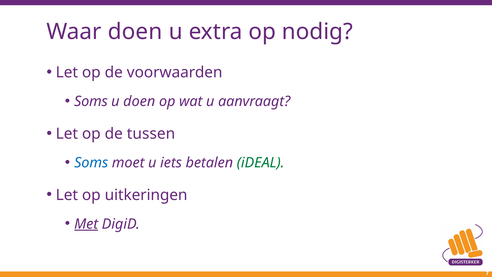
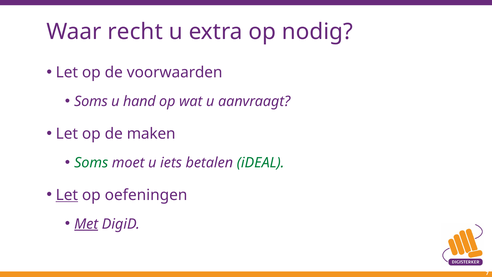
Waar doen: doen -> recht
u doen: doen -> hand
tussen: tussen -> maken
Soms at (91, 163) colour: blue -> green
Let at (67, 195) underline: none -> present
uitkeringen: uitkeringen -> oefeningen
